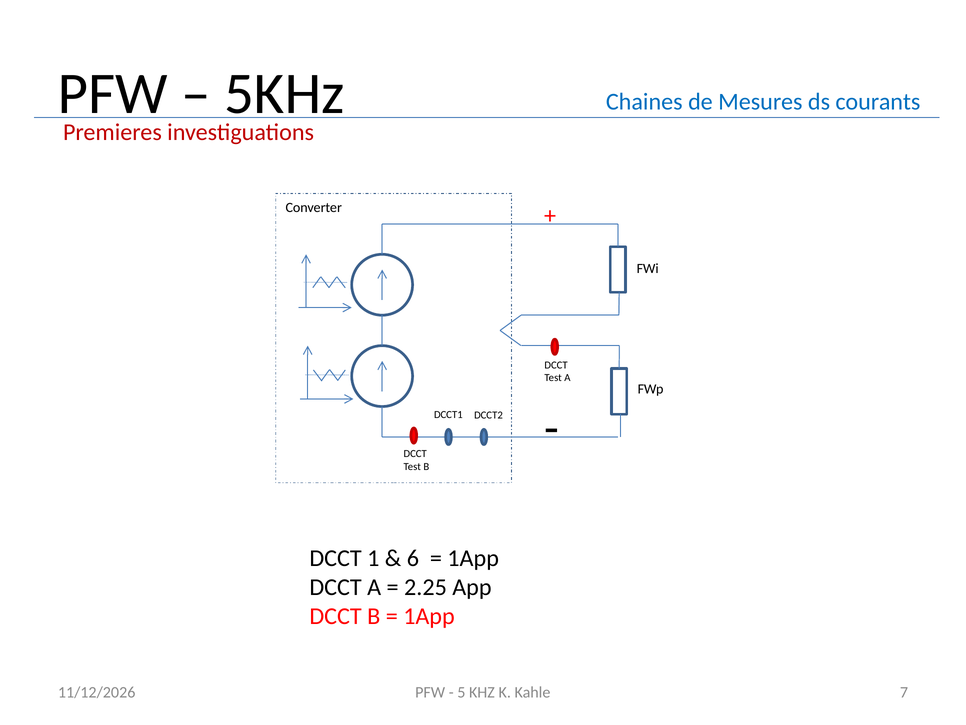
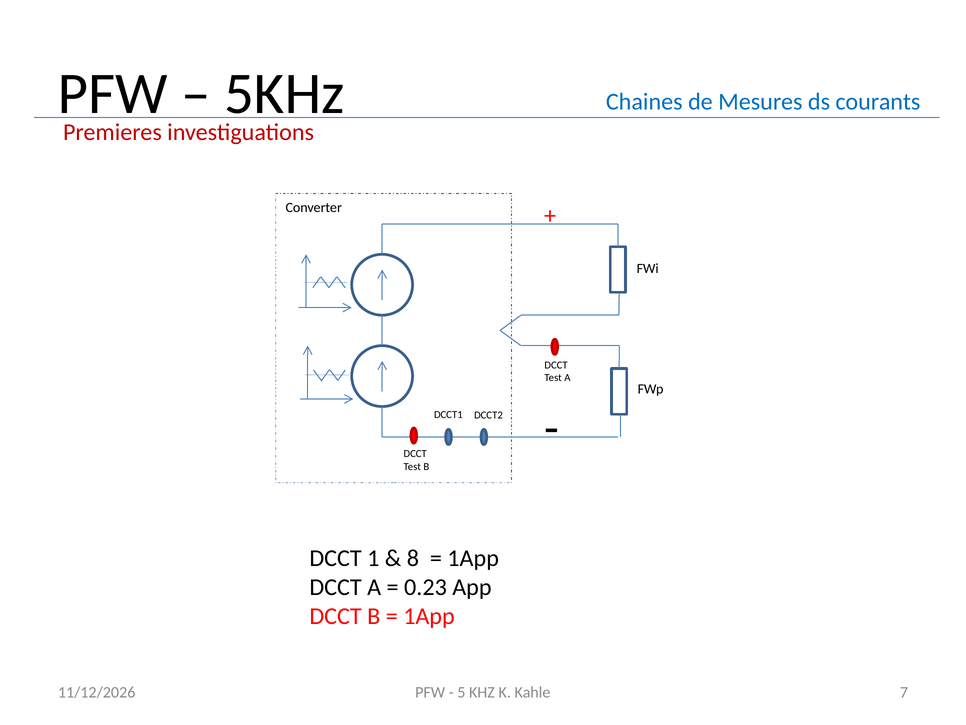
6: 6 -> 8
2.25: 2.25 -> 0.23
